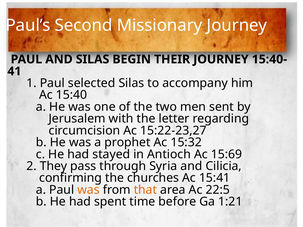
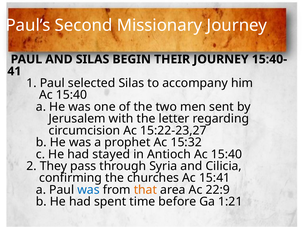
Antioch Ac 15:69: 15:69 -> 15:40
was at (88, 190) colour: orange -> blue
22:5: 22:5 -> 22:9
